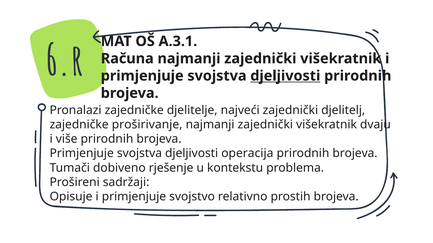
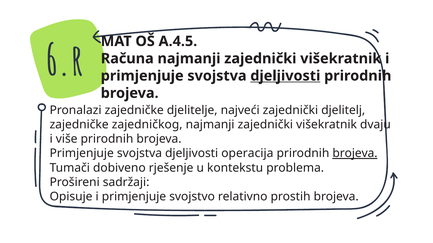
A.3.1: A.3.1 -> A.4.5
proširivanje: proširivanje -> zajedničkog
brojeva at (355, 154) underline: none -> present
